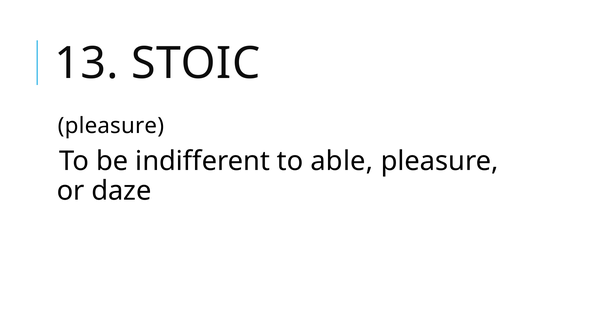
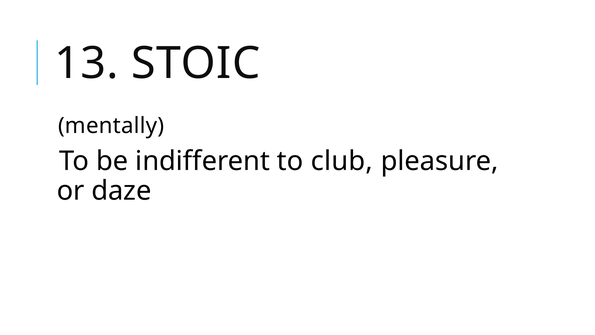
pleasure at (111, 126): pleasure -> mentally
able: able -> club
